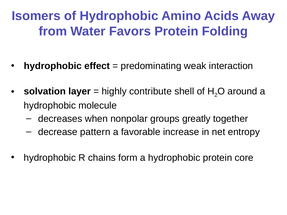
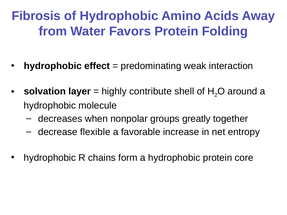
Isomers: Isomers -> Fibrosis
pattern: pattern -> flexible
